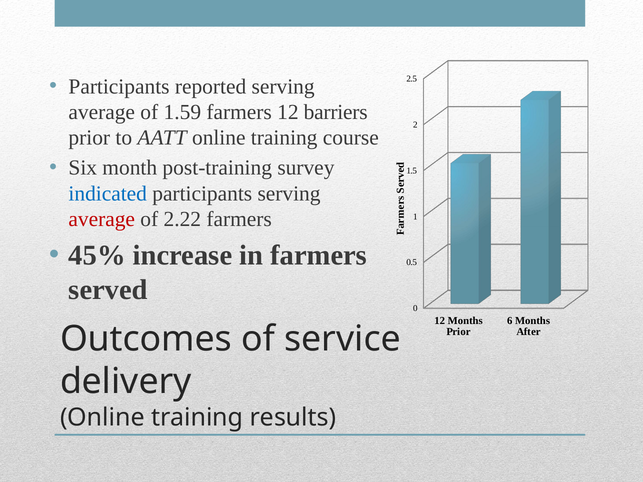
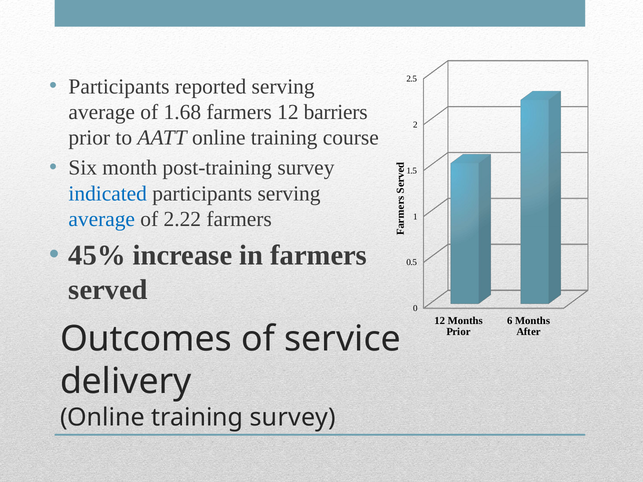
1.59: 1.59 -> 1.68
average at (102, 219) colour: red -> blue
training results: results -> survey
